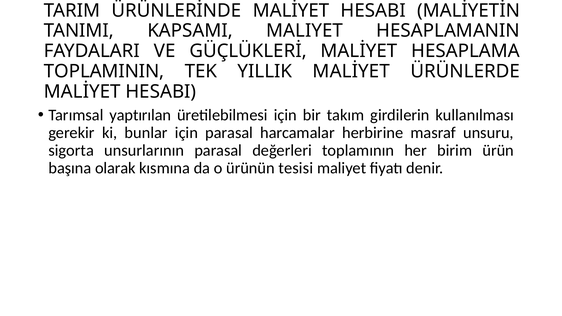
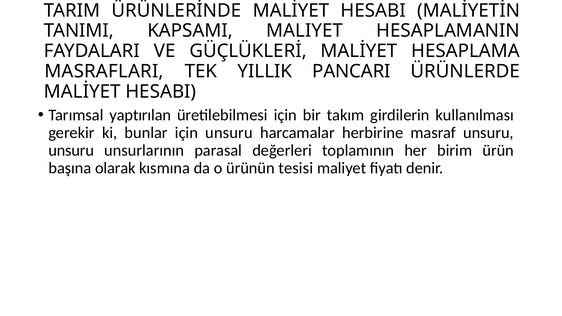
TOPLAMININ: TOPLAMININ -> MASRAFLARI
YILLIK MALİYET: MALİYET -> PANCARI
için parasal: parasal -> unsuru
sigorta at (71, 151): sigorta -> unsuru
